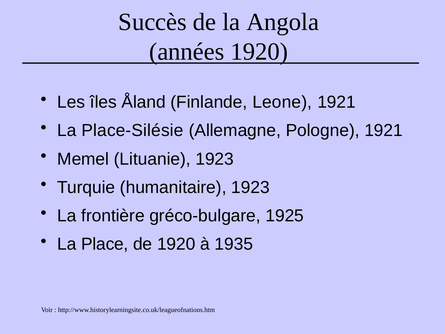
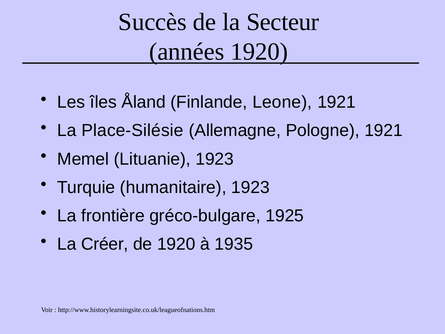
Angola: Angola -> Secteur
Place: Place -> Créer
